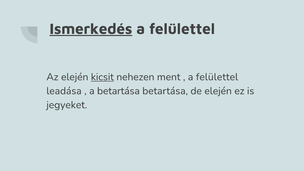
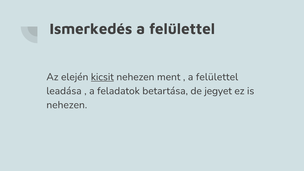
Ismerkedés underline: present -> none
a betartása: betartása -> feladatok
de elején: elején -> jegyet
jegyeket at (67, 105): jegyeket -> nehezen
